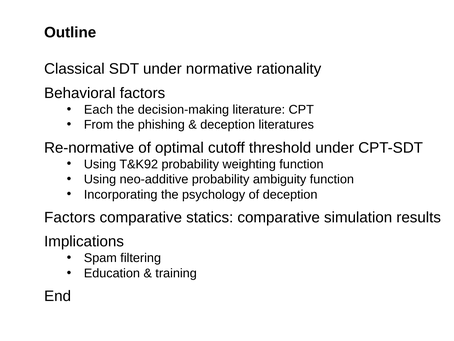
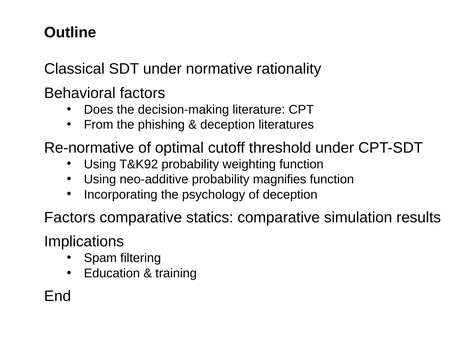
Each: Each -> Does
ambiguity: ambiguity -> magnifies
